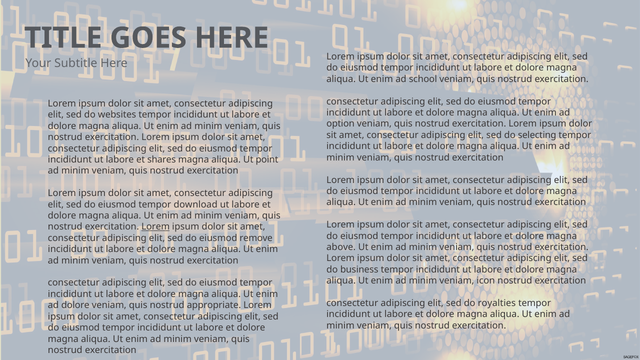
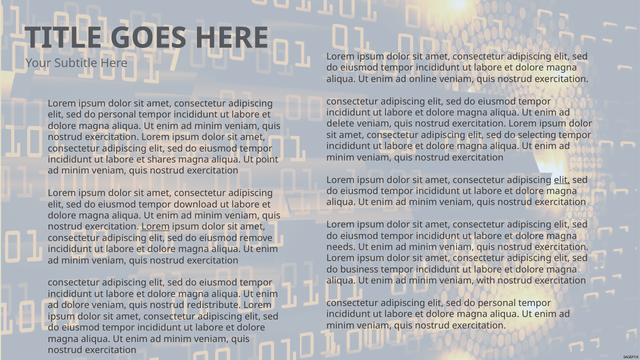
school: school -> online
websites at (117, 115): websites -> personal
option: option -> delete
elit at (562, 180) underline: none -> present
above: above -> needs
icon: icon -> with
royalties at (497, 303): royalties -> personal
appropriate: appropriate -> redistribute
